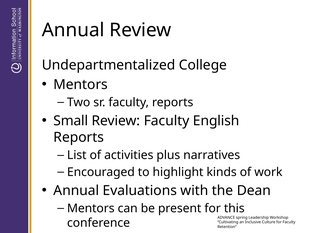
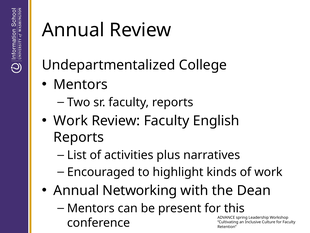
Small at (71, 121): Small -> Work
Evaluations: Evaluations -> Networking
